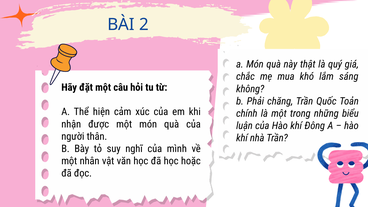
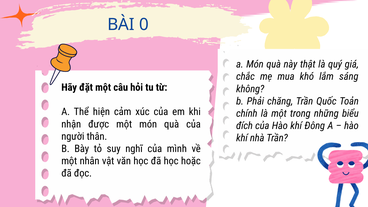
2: 2 -> 0
luận: luận -> đích
